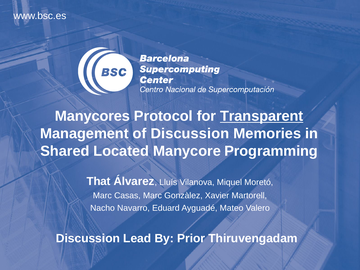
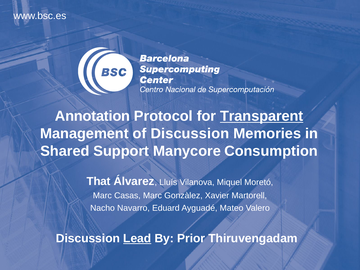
Manycores: Manycores -> Annotation
Located: Located -> Support
Programming: Programming -> Consumption
Lead underline: none -> present
